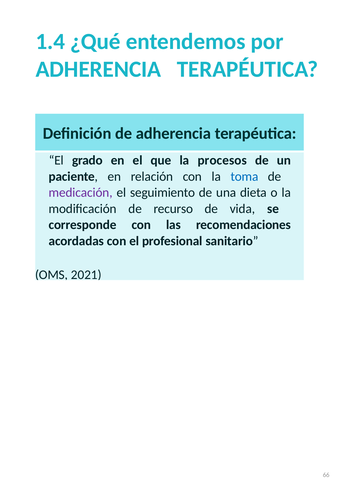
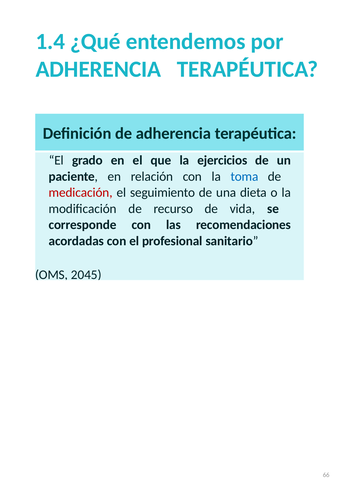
procesos: procesos -> ejercicios
medicación colour: purple -> red
2021: 2021 -> 2045
